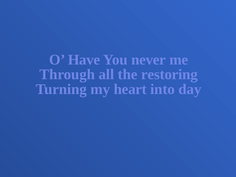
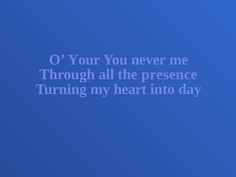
Have: Have -> Your
restoring: restoring -> presence
